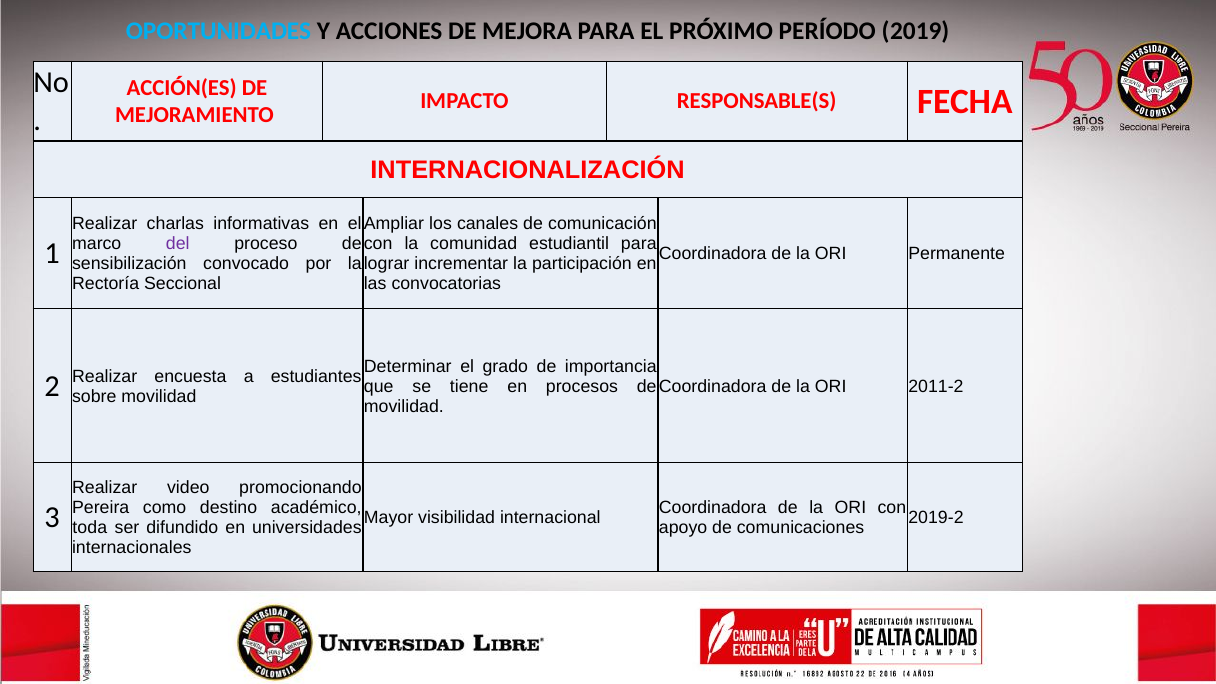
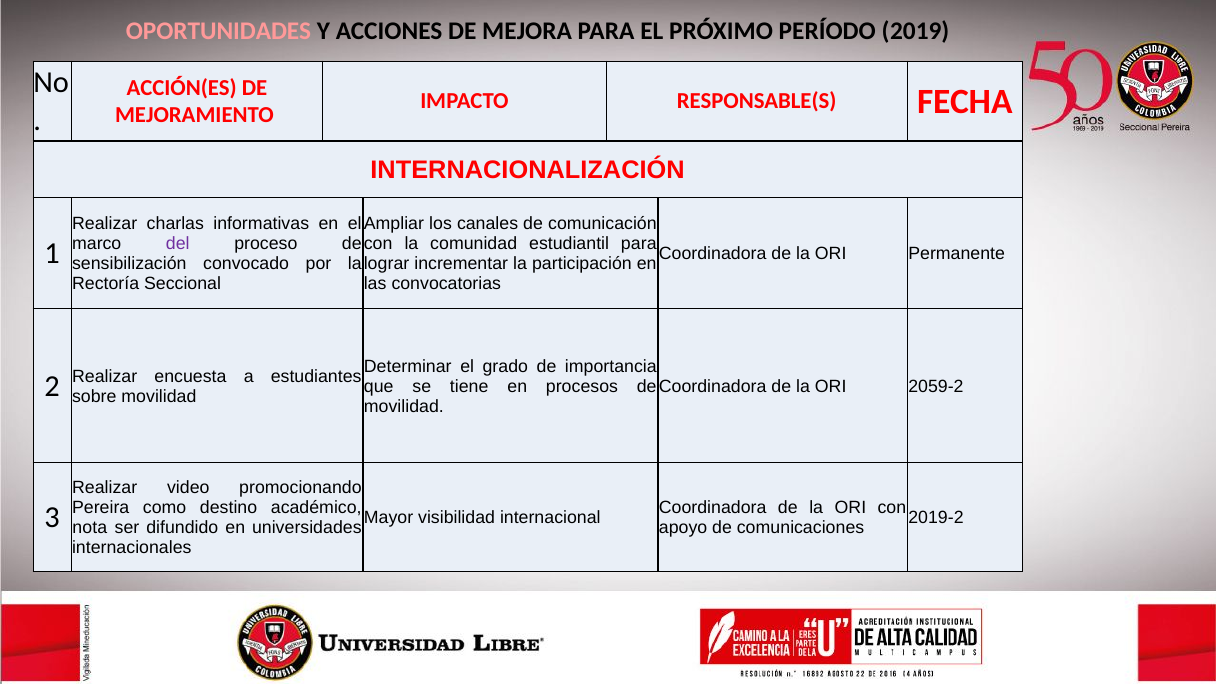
OPORTUNIDADES colour: light blue -> pink
2011-2: 2011-2 -> 2059-2
toda: toda -> nota
